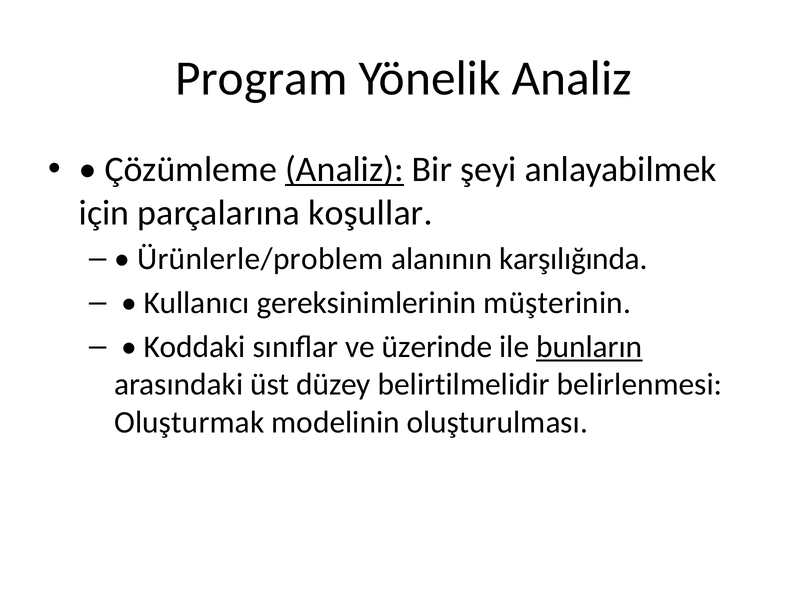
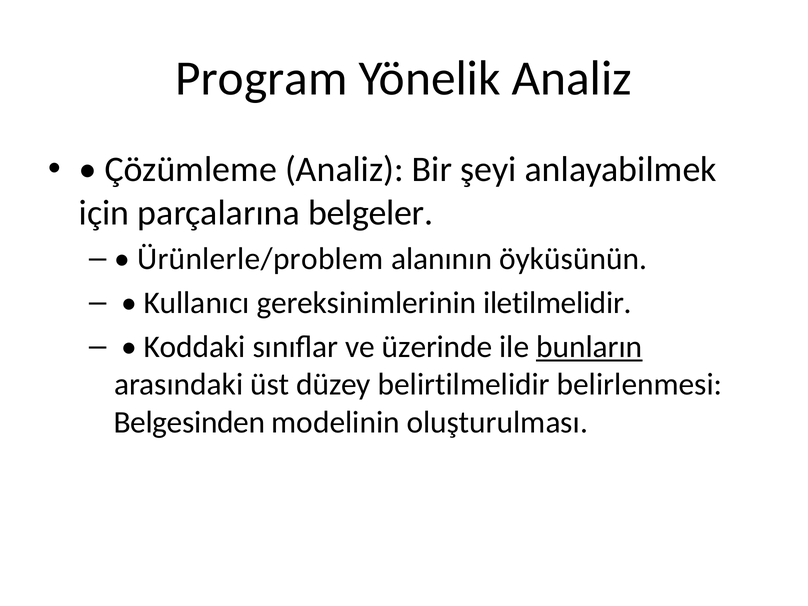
Analiz at (344, 170) underline: present -> none
koşullar: koşullar -> belgeler
karşılığında: karşılığında -> öyküsünün
müşterinin: müşterinin -> iletilmelidir
Oluşturmak: Oluşturmak -> Belgesinden
